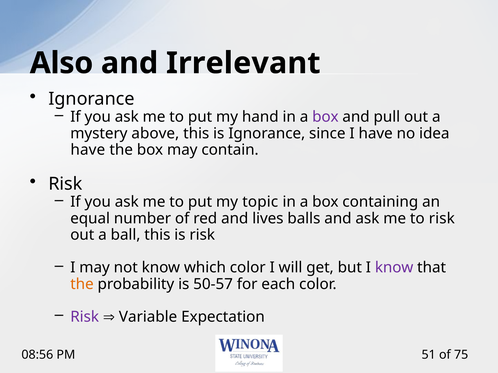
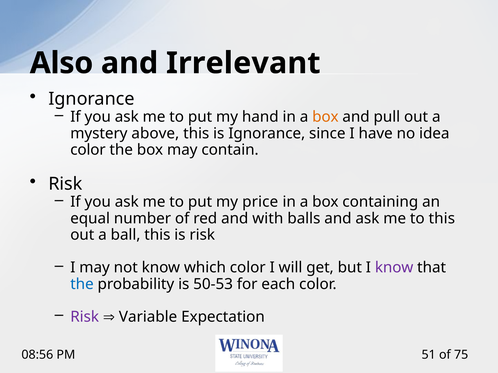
box at (325, 117) colour: purple -> orange
have at (88, 150): have -> color
topic: topic -> price
lives: lives -> with
to risk: risk -> this
the at (82, 284) colour: orange -> blue
50-57: 50-57 -> 50-53
